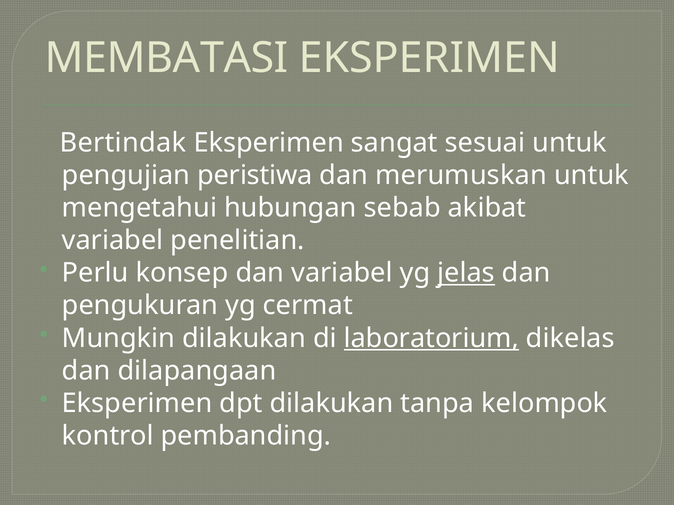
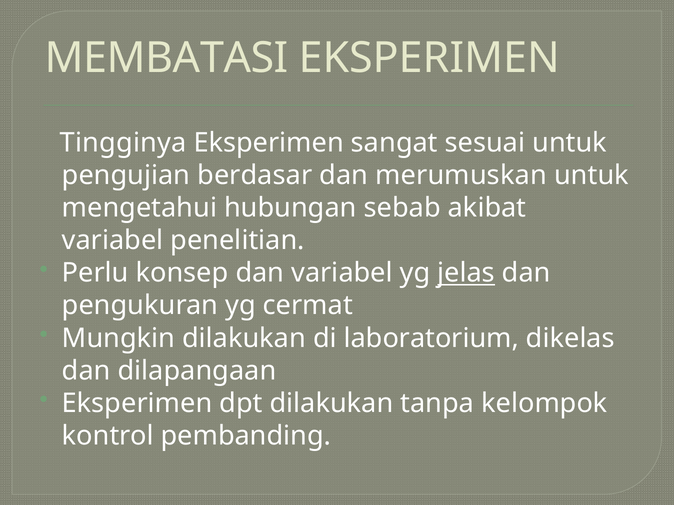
Bertindak: Bertindak -> Tingginya
peristiwa: peristiwa -> berdasar
laboratorium underline: present -> none
